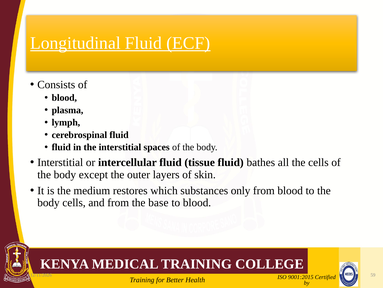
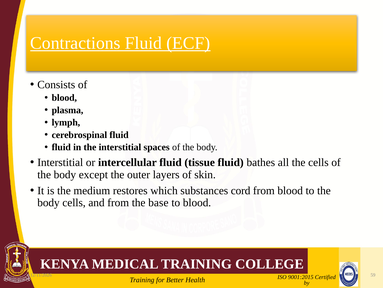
Longitudinal: Longitudinal -> Contractions
only: only -> cord
